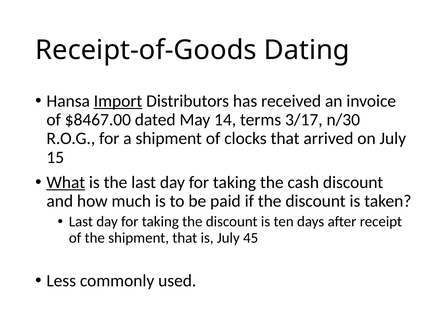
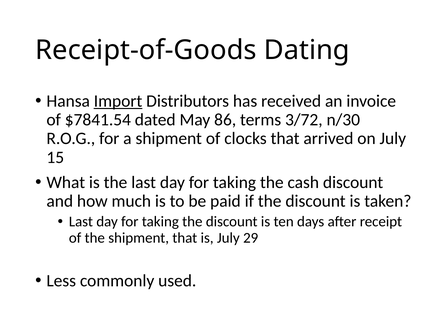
$8467.00: $8467.00 -> $7841.54
14: 14 -> 86
3/17: 3/17 -> 3/72
What underline: present -> none
45: 45 -> 29
